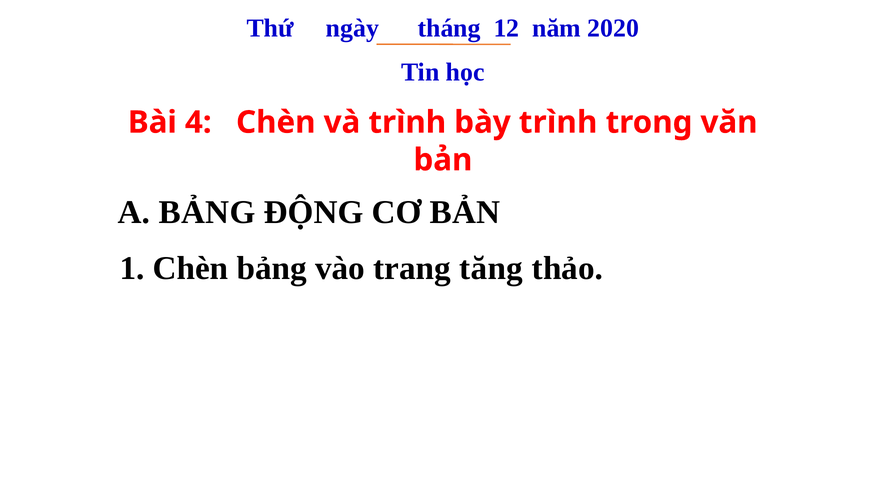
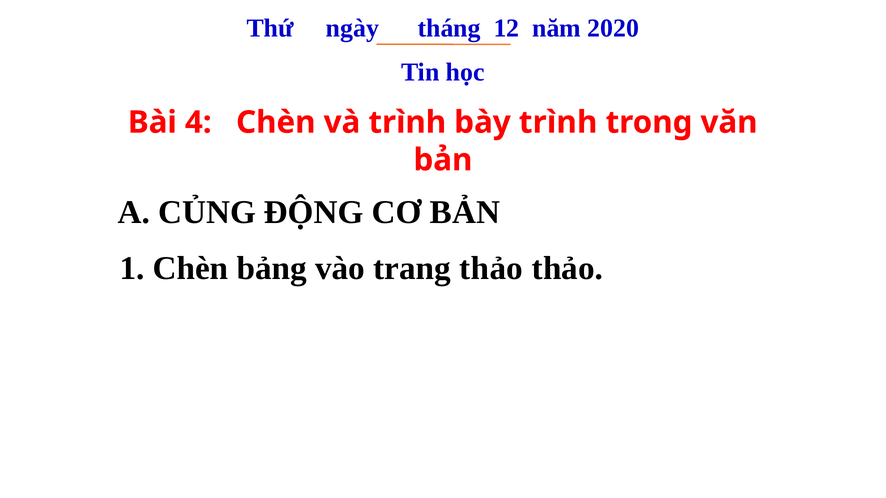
A BẢNG: BẢNG -> CỦNG
trang tăng: tăng -> thảo
